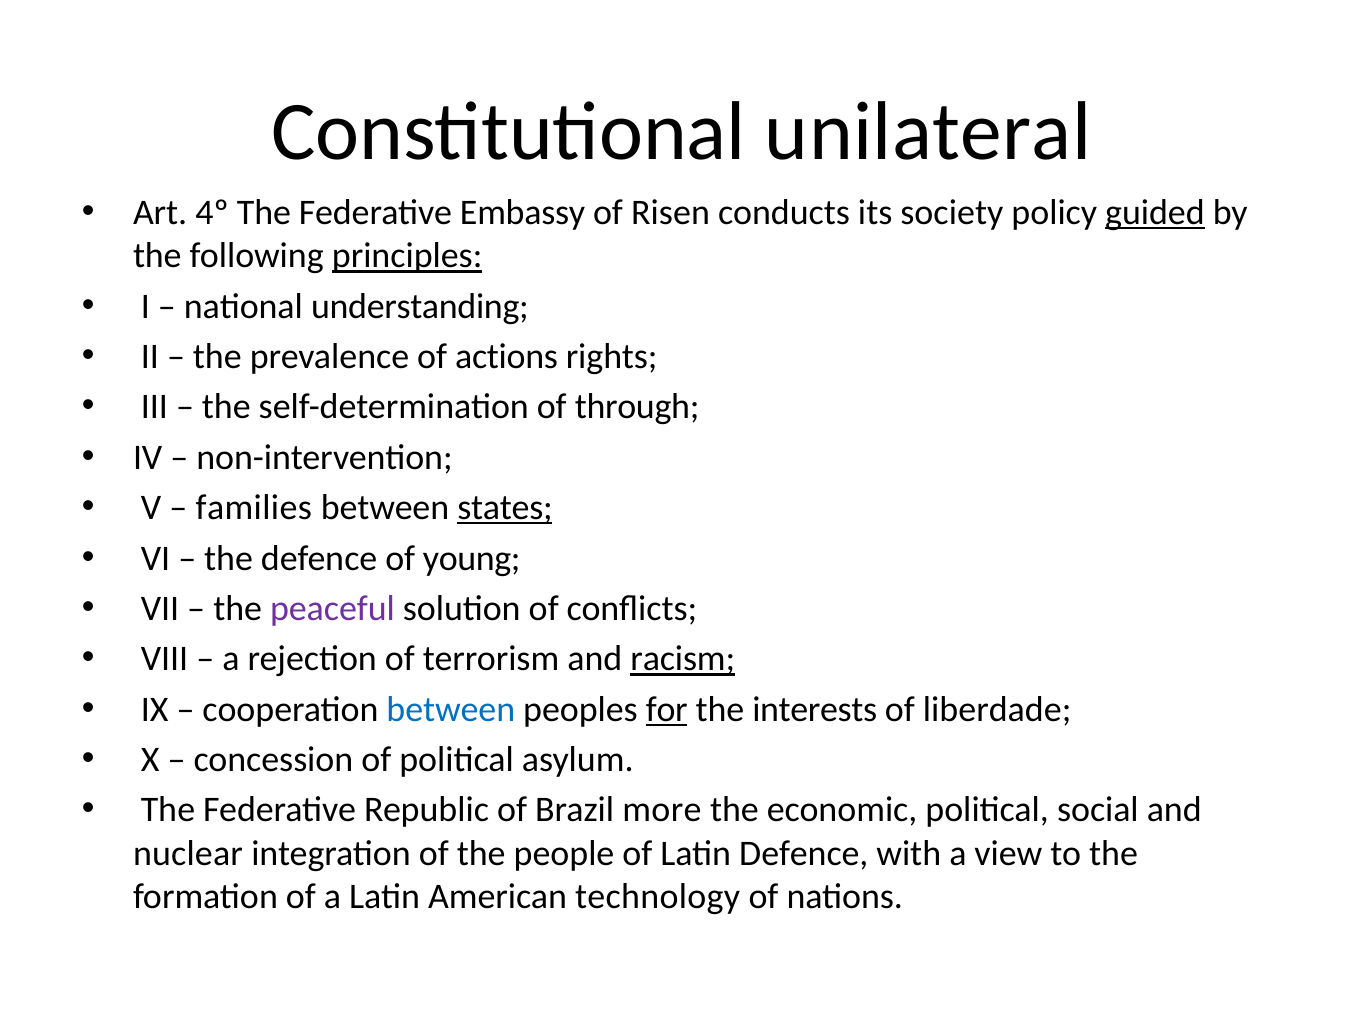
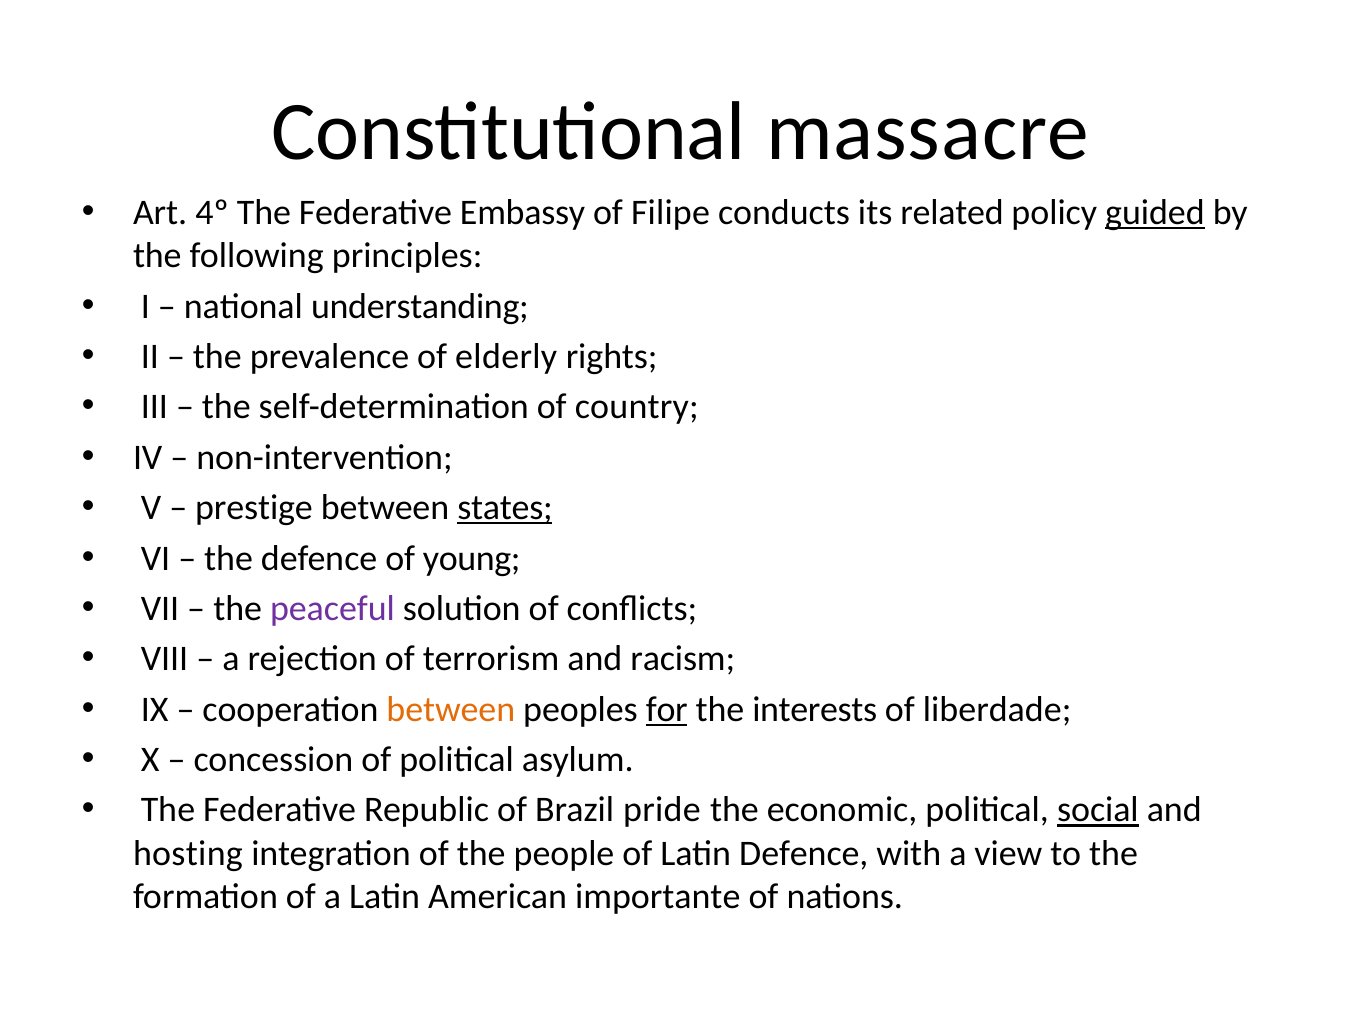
unilateral: unilateral -> massacre
Risen: Risen -> Filipe
society: society -> related
principles underline: present -> none
actions: actions -> elderly
through: through -> country
families: families -> prestige
racism underline: present -> none
between at (451, 709) colour: blue -> orange
more: more -> pride
social underline: none -> present
nuclear: nuclear -> hosting
technology: technology -> importante
